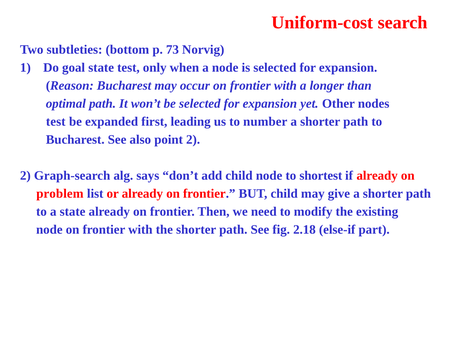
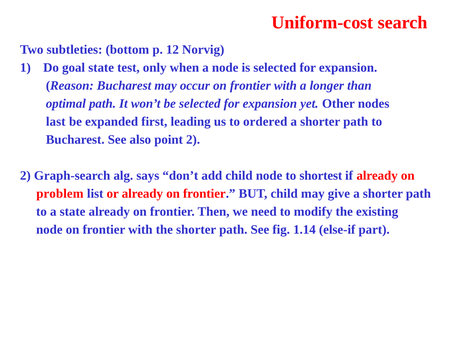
73: 73 -> 12
test at (56, 122): test -> last
number: number -> ordered
2.18: 2.18 -> 1.14
